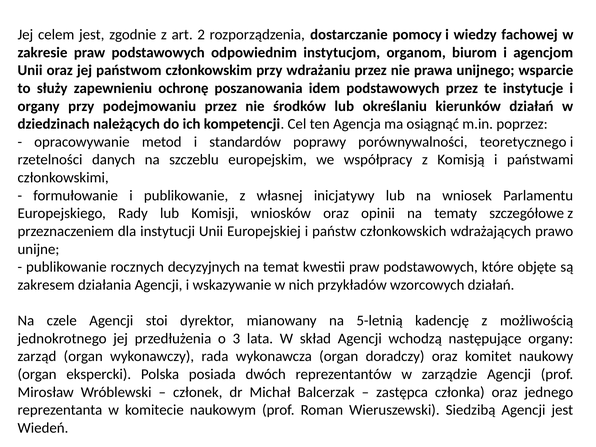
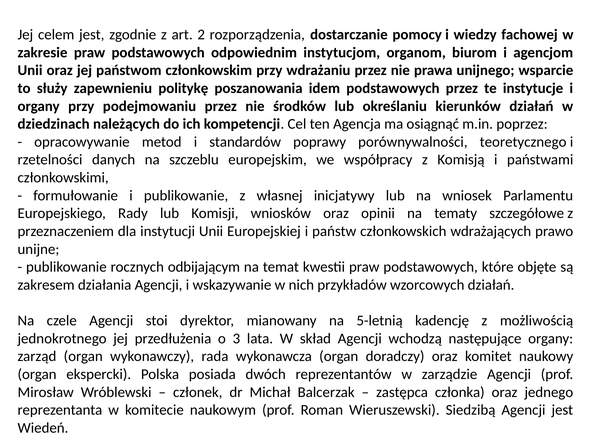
ochronę: ochronę -> politykę
decyzyjnych: decyzyjnych -> odbijającym
